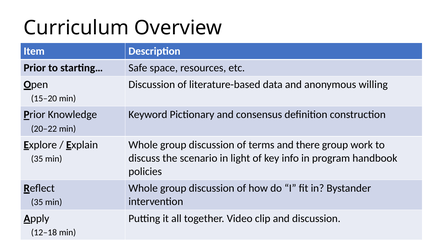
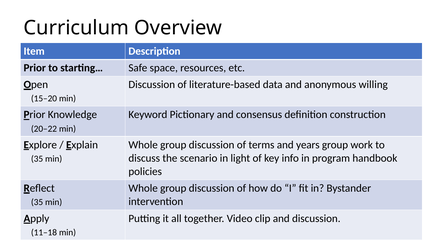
there: there -> years
12–18: 12–18 -> 11–18
